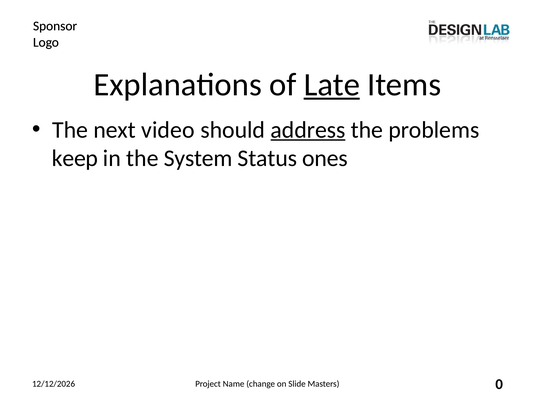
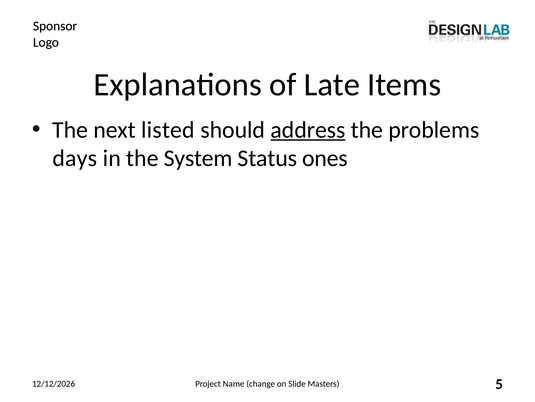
Late underline: present -> none
video: video -> listed
keep: keep -> days
0: 0 -> 5
